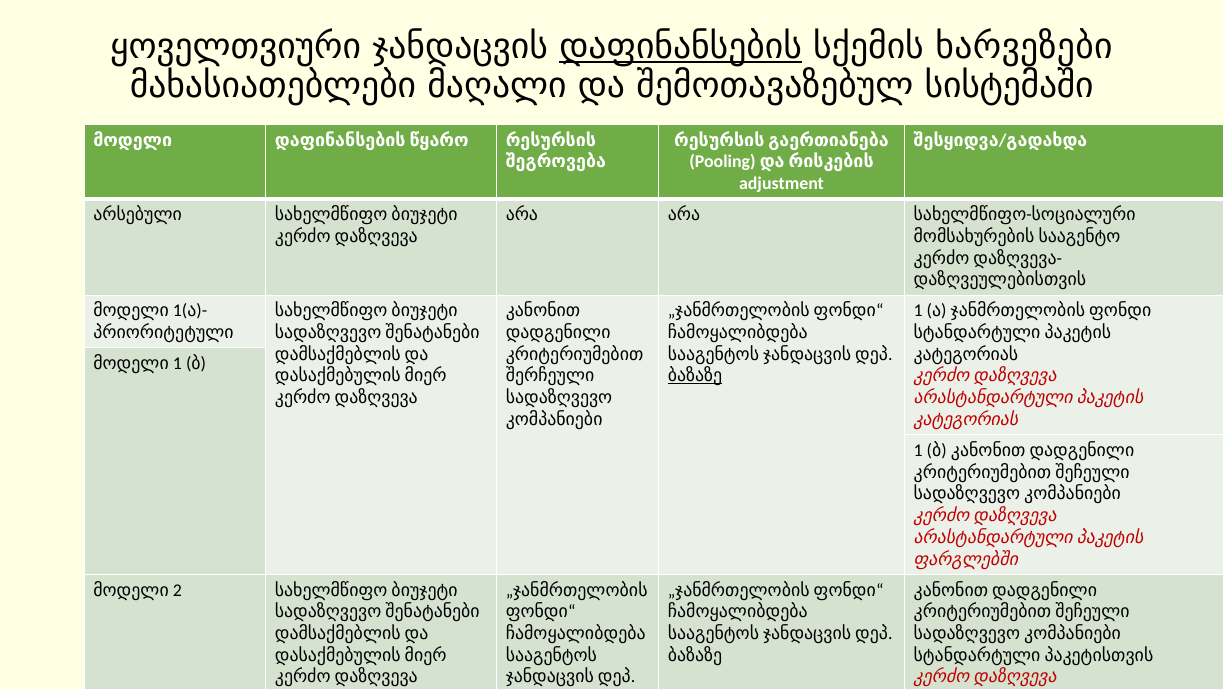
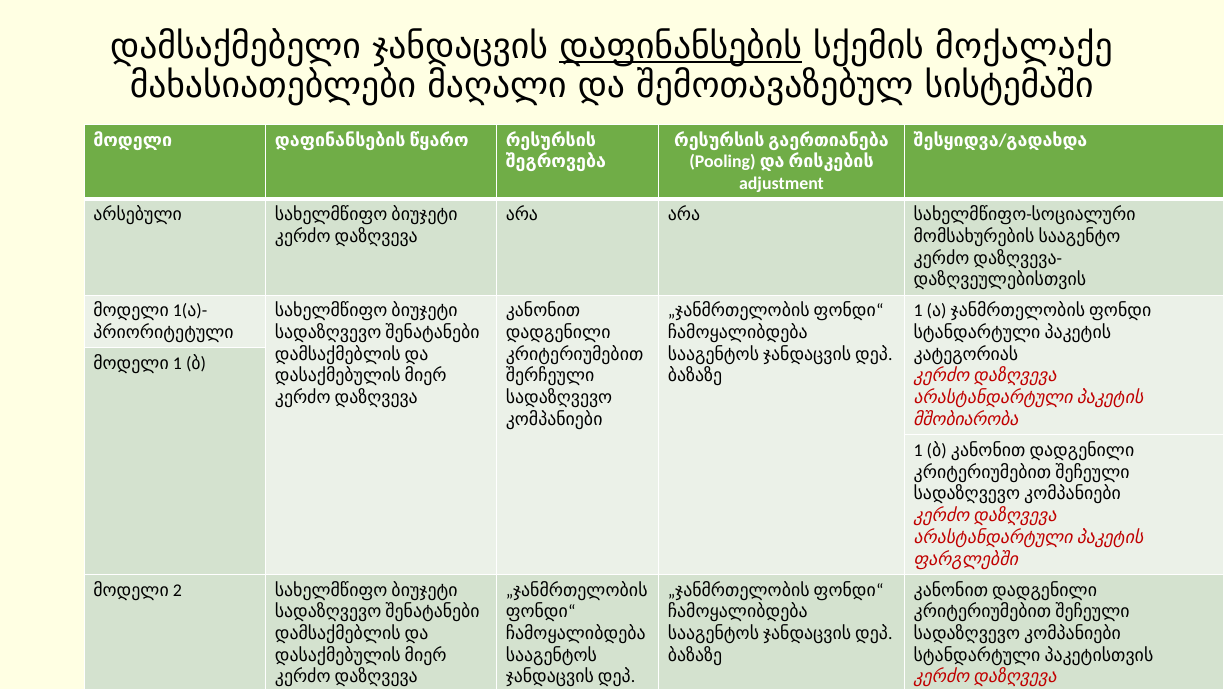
ყოველთვიური: ყოველთვიური -> დამსაქმებელი
ხარვეზები: ხარვეზები -> მოქალაქე
ბაზაზე at (695, 376) underline: present -> none
კატეგორიას at (966, 419): კატეგორიას -> მშობიარობა
